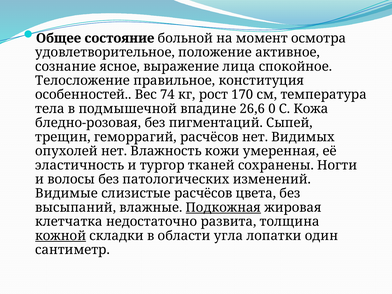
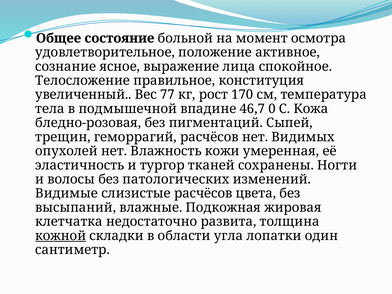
особенностей: особенностей -> увеличенный
74: 74 -> 77
26,6: 26,6 -> 46,7
Подкожная underline: present -> none
